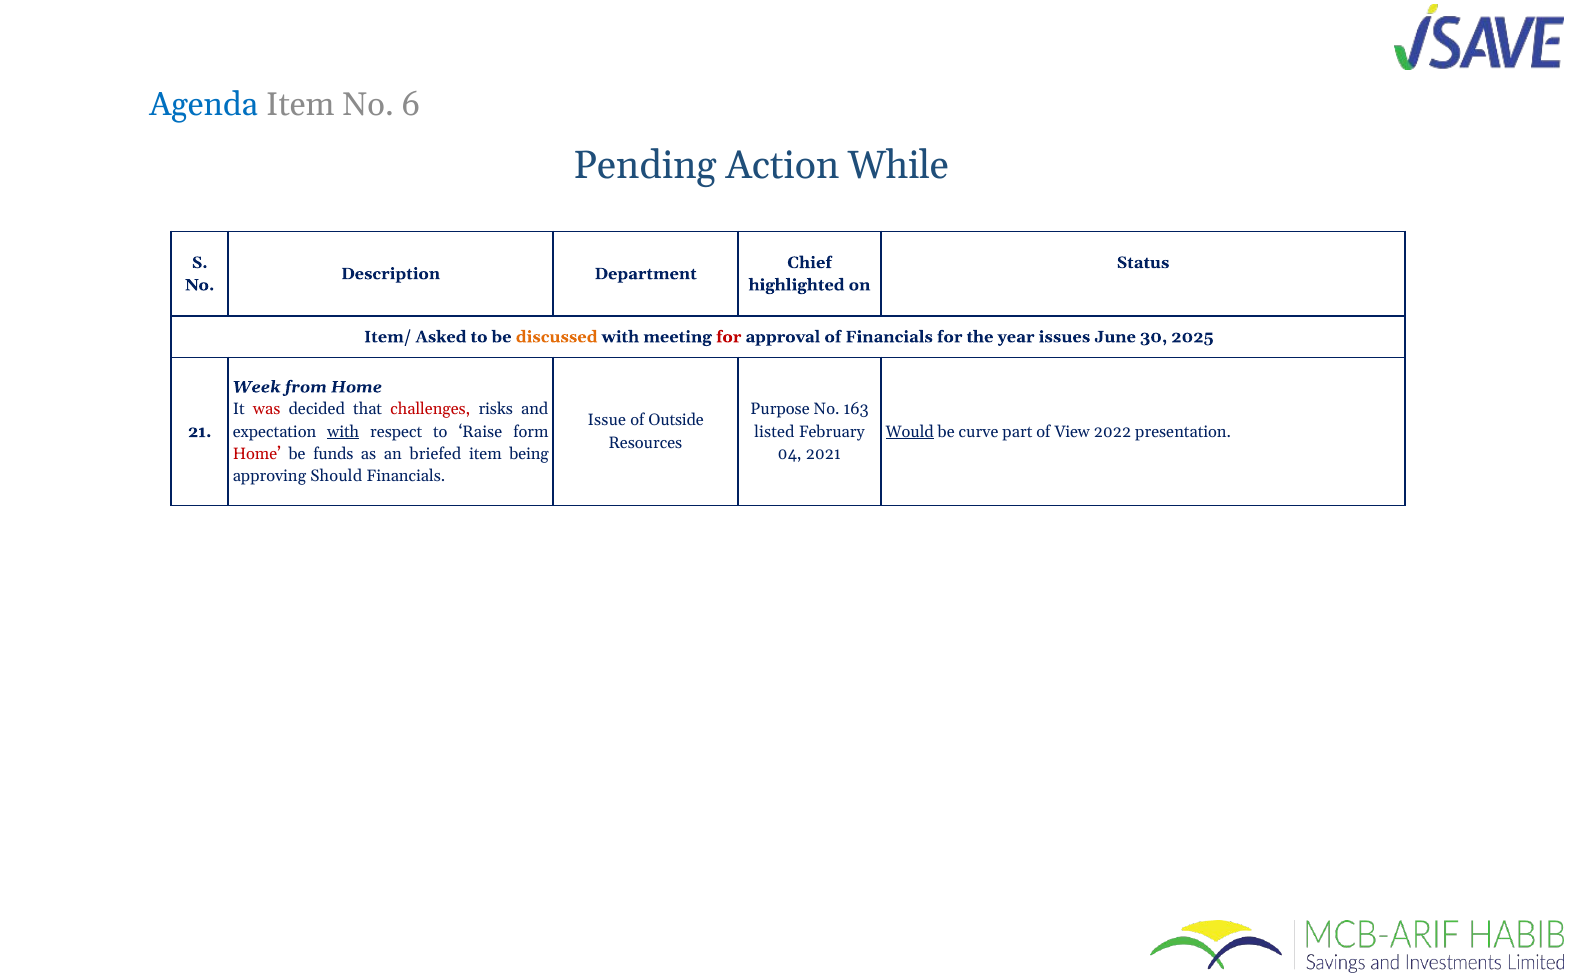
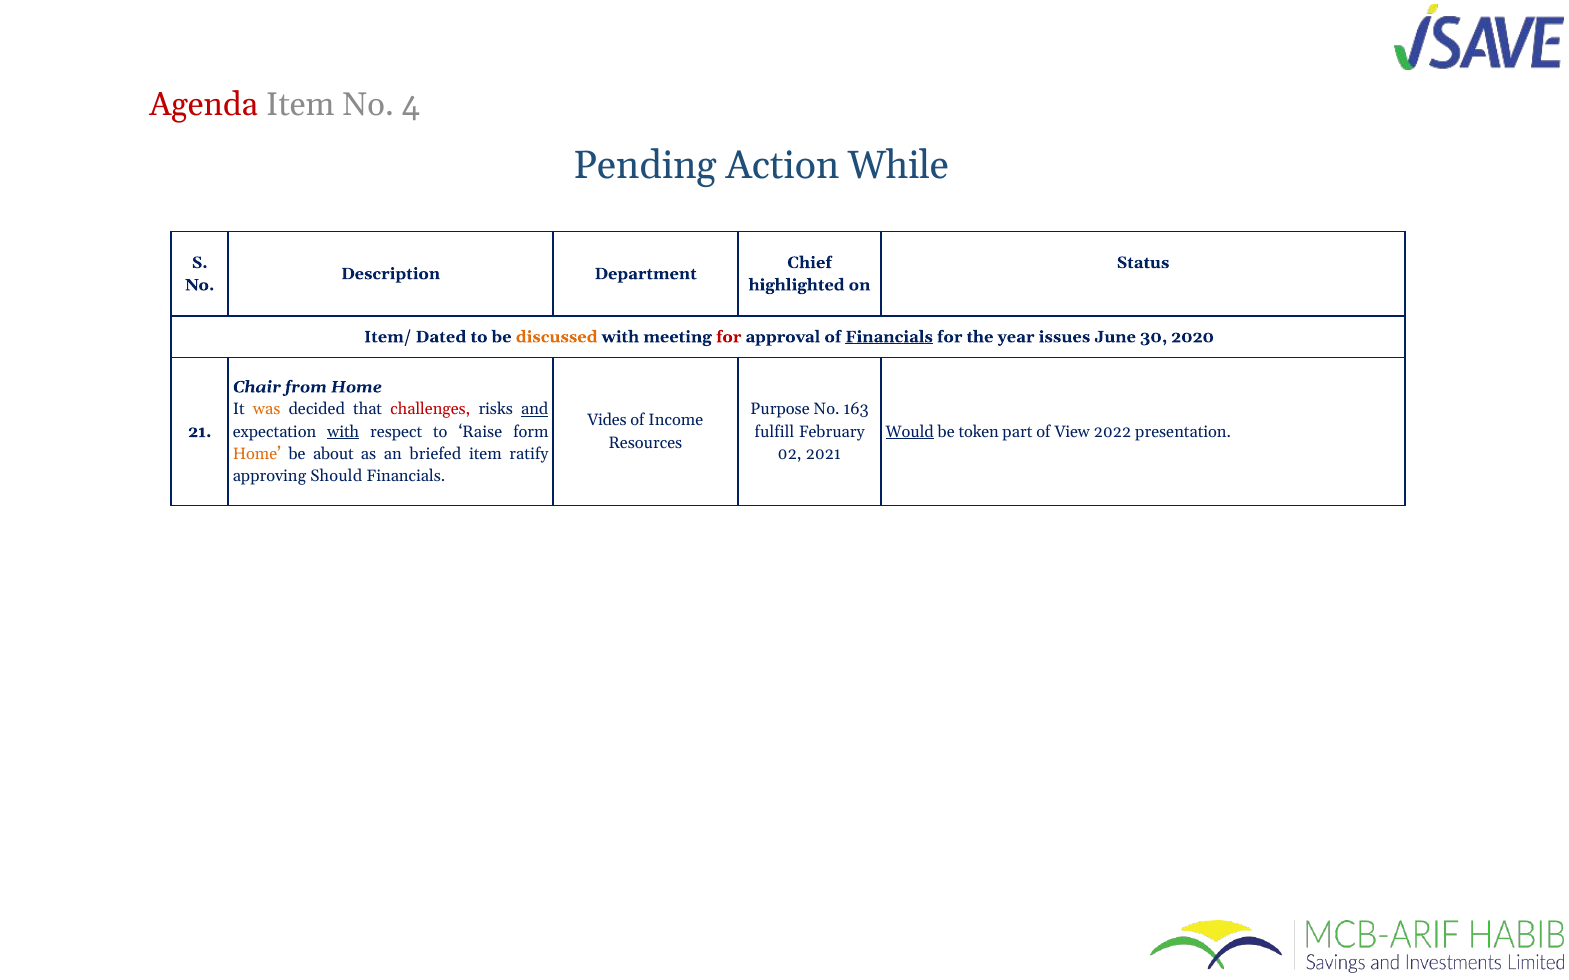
Agenda colour: blue -> red
6: 6 -> 4
Asked: Asked -> Dated
Financials at (889, 337) underline: none -> present
2025: 2025 -> 2020
Week: Week -> Chair
was colour: red -> orange
and underline: none -> present
Issue: Issue -> Vides
Outside: Outside -> Income
listed: listed -> fulfill
curve: curve -> token
Home at (257, 454) colour: red -> orange
funds: funds -> about
being: being -> ratify
04: 04 -> 02
